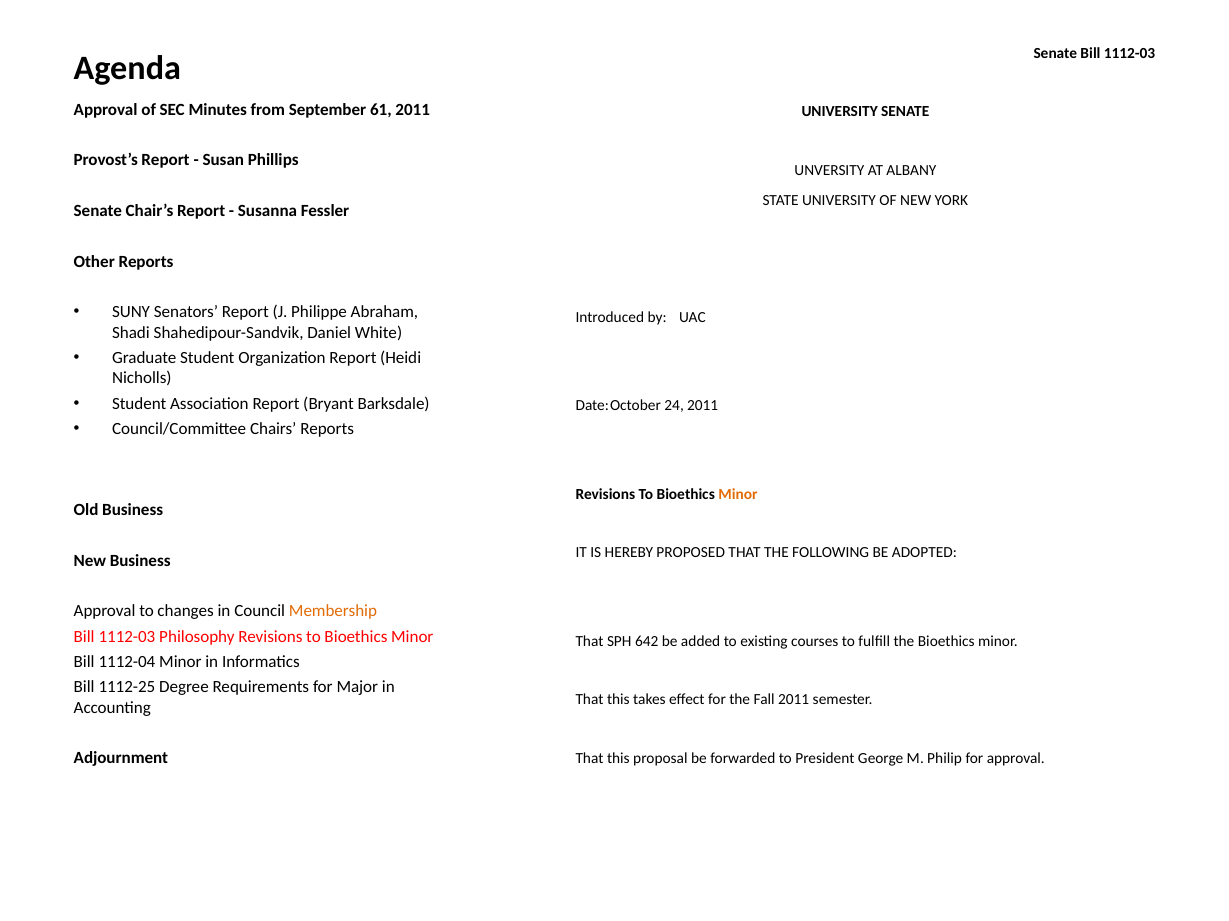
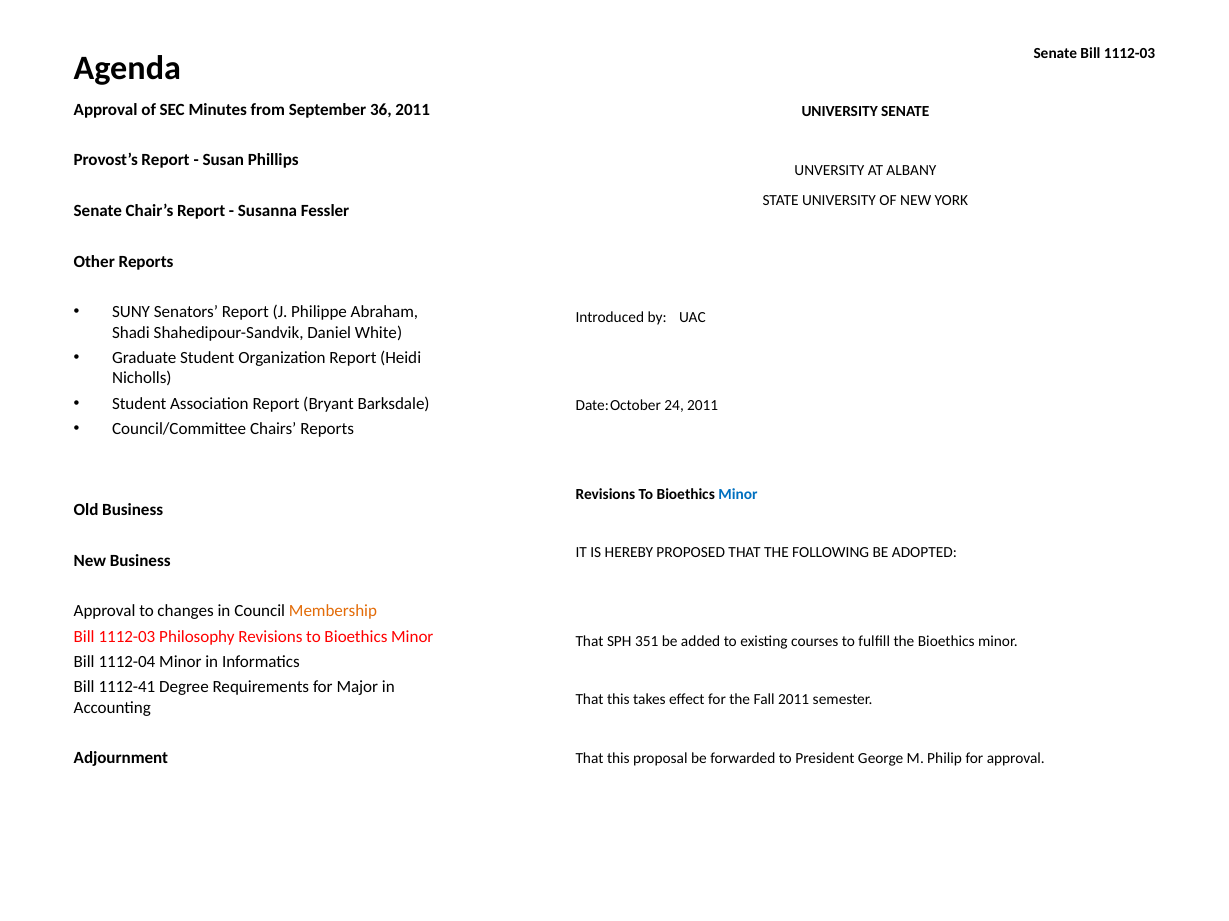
61: 61 -> 36
Minor at (738, 494) colour: orange -> blue
642: 642 -> 351
1112-25: 1112-25 -> 1112-41
